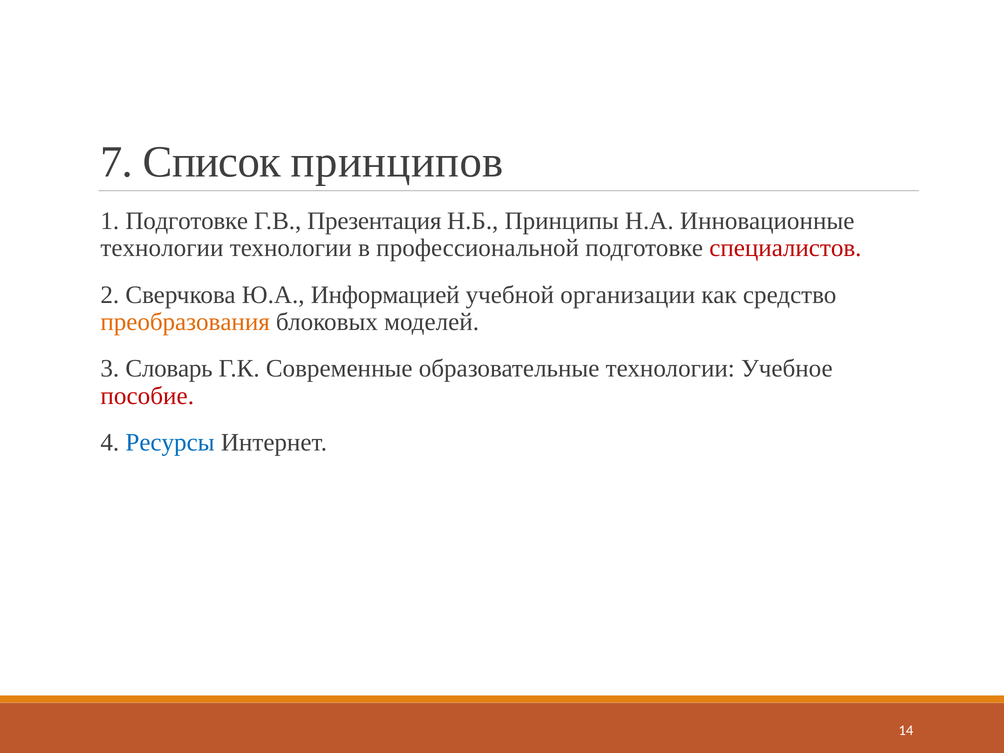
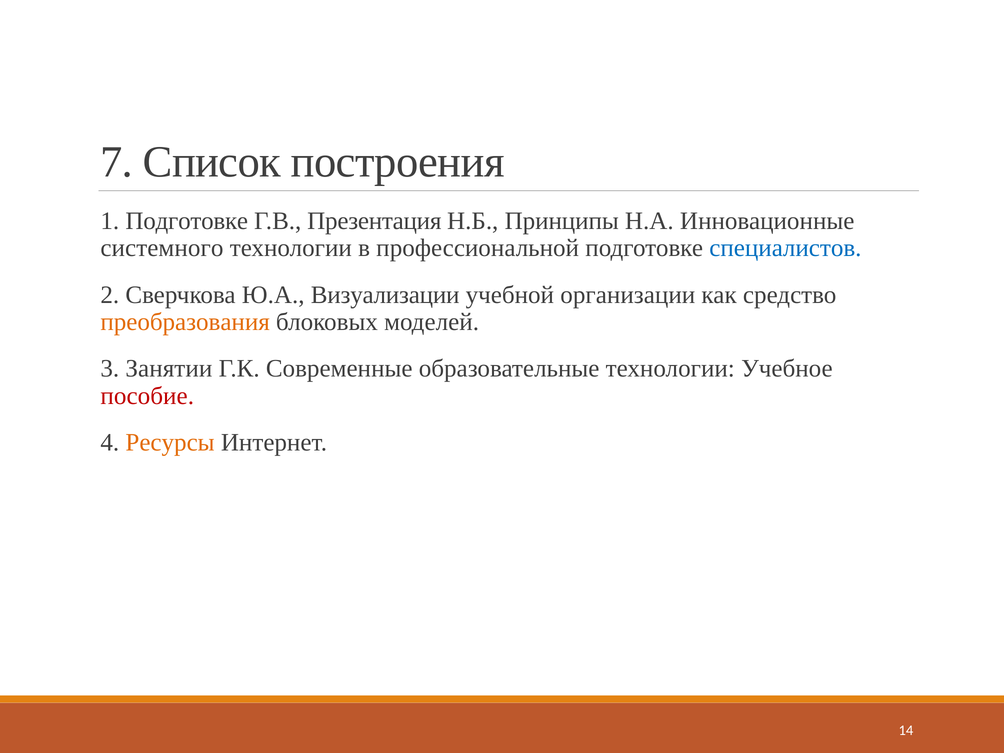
принципов: принципов -> построения
технологии at (162, 248): технологии -> системного
специалистов colour: red -> blue
Информацией: Информацией -> Визуализации
Словарь: Словарь -> Занятии
Ресурсы colour: blue -> orange
